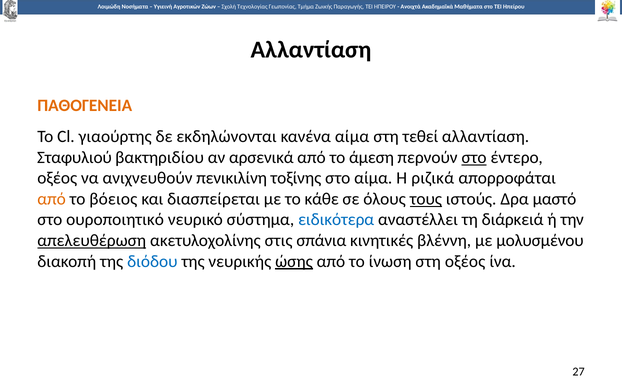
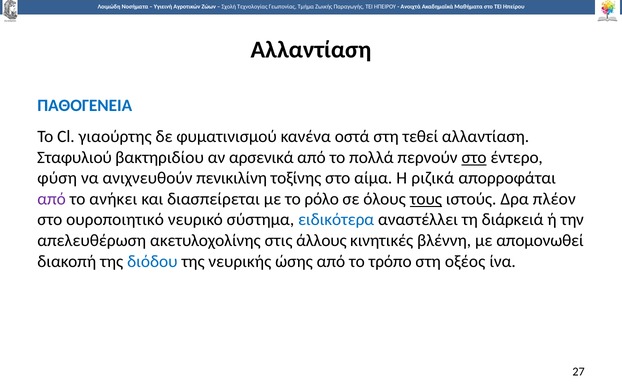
ΠΑΘΟΓΕΝΕΙΑ colour: orange -> blue
εκδηλώνονται: εκδηλώνονται -> φυματινισμού
κανένα αίμα: αίμα -> οστά
άμεση: άμεση -> πολλά
οξέος at (57, 178): οξέος -> φύση
από at (52, 199) colour: orange -> purple
βόειος: βόειος -> ανήκει
κάθε: κάθε -> ρόλο
μαστό: μαστό -> πλέον
απελευθέρωση underline: present -> none
σπάνια: σπάνια -> άλλους
μολυσμένου: μολυσμένου -> απομονωθεί
ώσης underline: present -> none
ίνωση: ίνωση -> τρόπο
